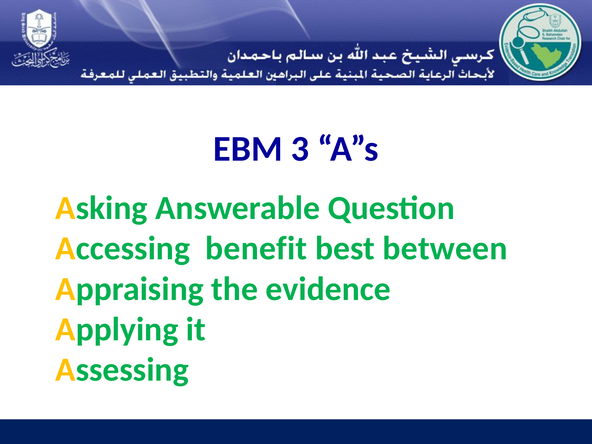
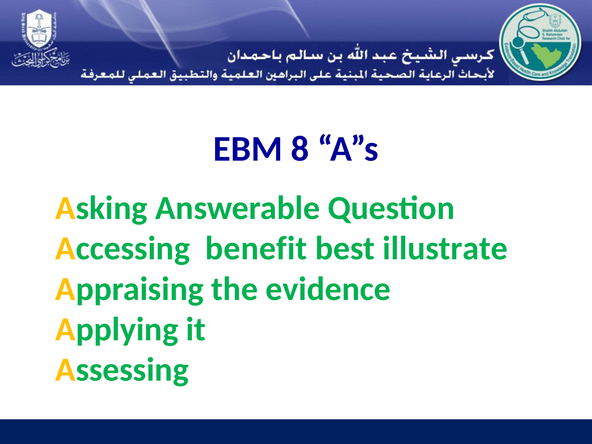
3: 3 -> 8
between: between -> illustrate
